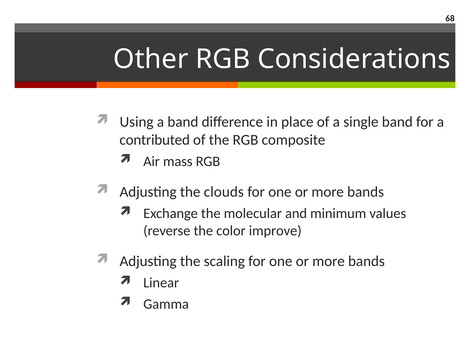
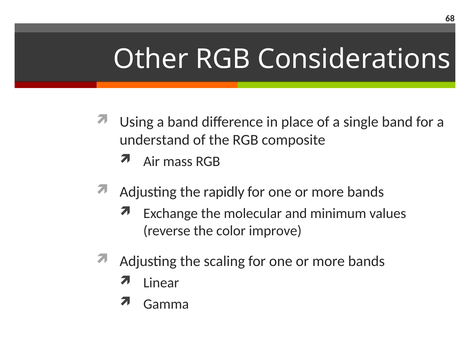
contributed: contributed -> understand
clouds: clouds -> rapidly
